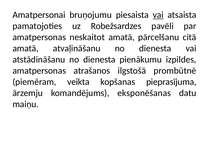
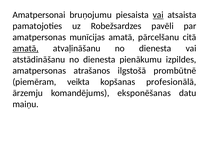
neskaitot: neskaitot -> munīcijas
amatā at (26, 48) underline: none -> present
pieprasījuma: pieprasījuma -> profesionālā
